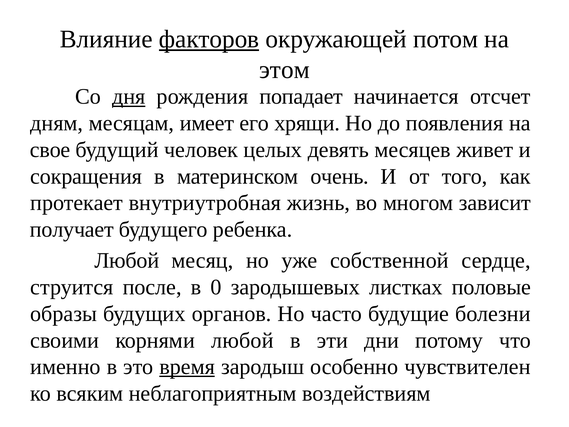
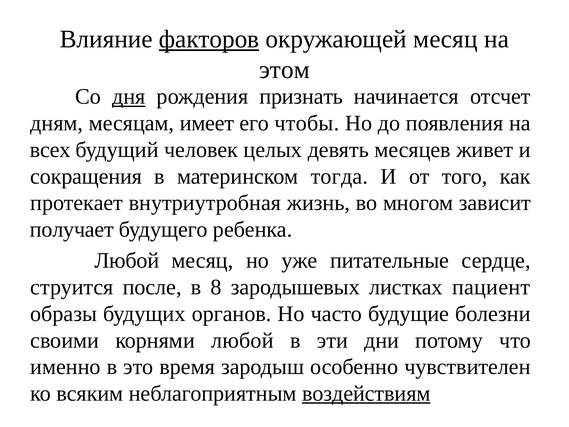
окружающей потом: потом -> месяц
попадает: попадает -> признать
хрящи: хрящи -> чтобы
свое: свое -> всех
очень: очень -> тогда
собственной: собственной -> питательные
0: 0 -> 8
половые: половые -> пациент
время underline: present -> none
воздействиям underline: none -> present
